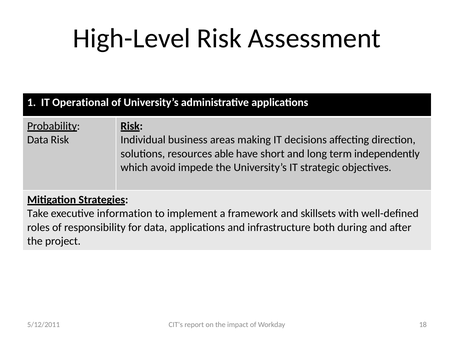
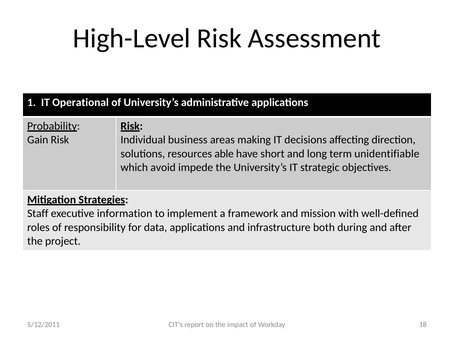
Data at (38, 140): Data -> Gain
independently: independently -> unidentifiable
Take: Take -> Staff
skillsets: skillsets -> mission
